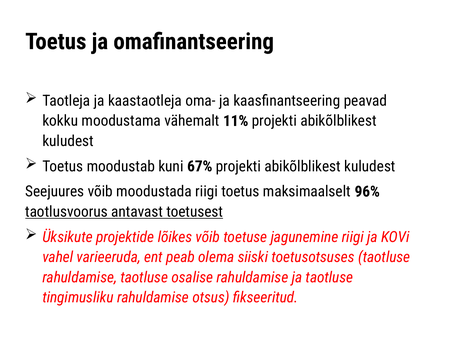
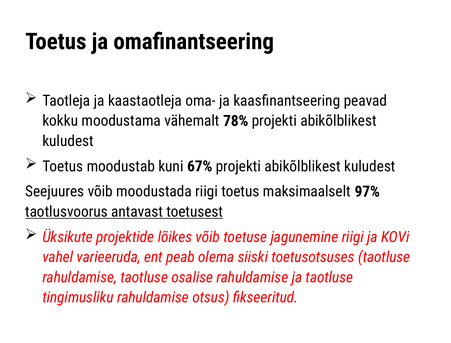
11%: 11% -> 78%
96%: 96% -> 97%
